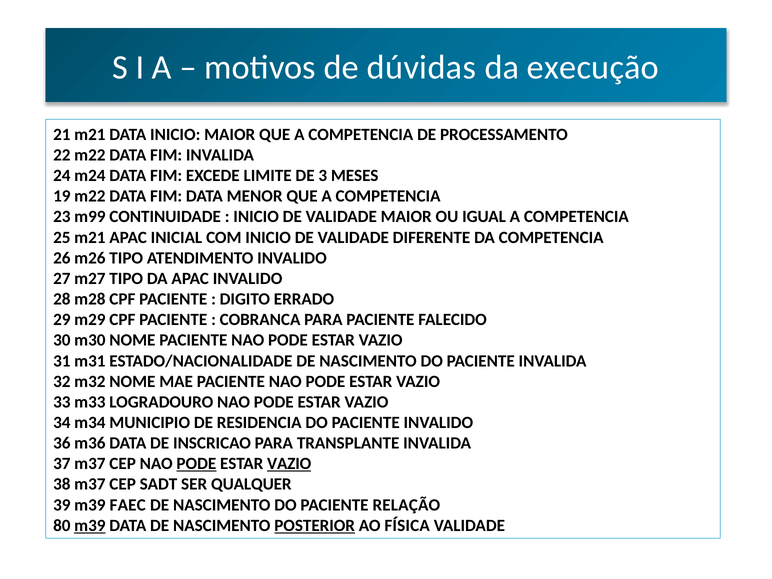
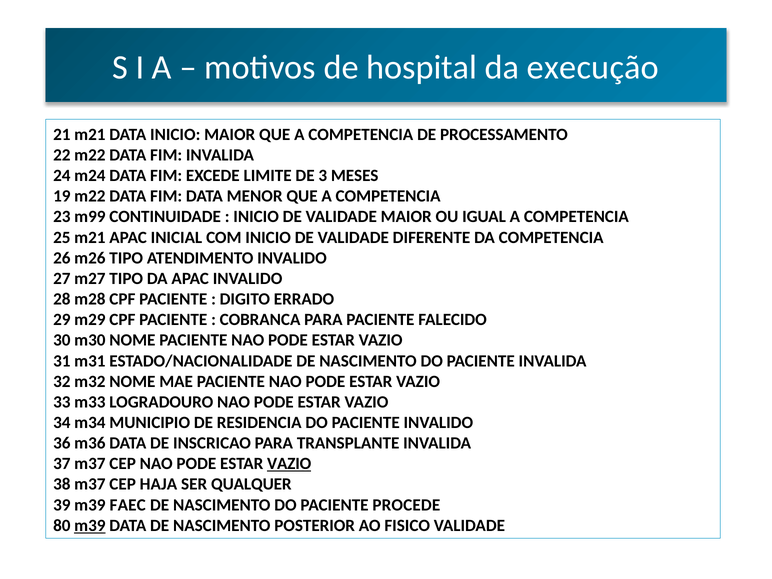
dúvidas: dúvidas -> hospital
PODE at (196, 464) underline: present -> none
SADT: SADT -> HAJA
RELAÇÃO: RELAÇÃO -> PROCEDE
POSTERIOR underline: present -> none
FÍSICA: FÍSICA -> FISICO
